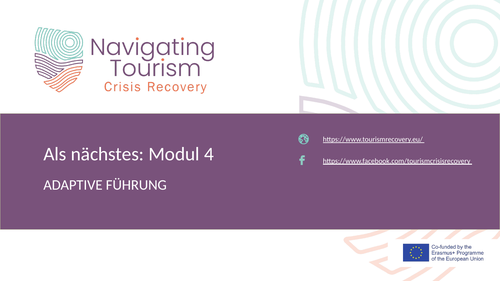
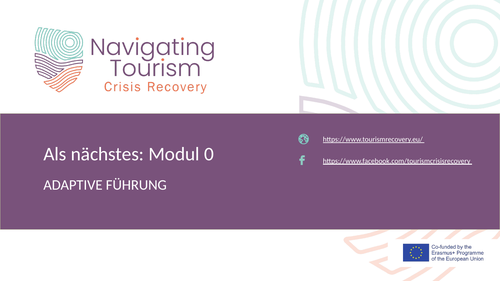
4: 4 -> 0
